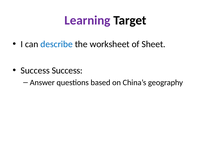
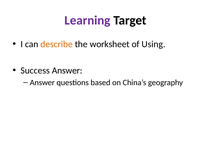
describe colour: blue -> orange
Sheet: Sheet -> Using
Success Success: Success -> Answer
